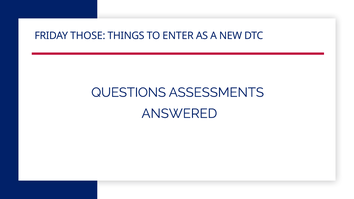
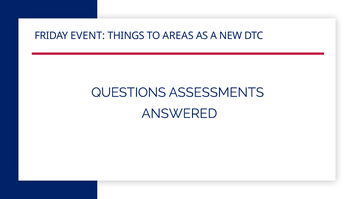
THOSE: THOSE -> EVENT
ENTER: ENTER -> AREAS
